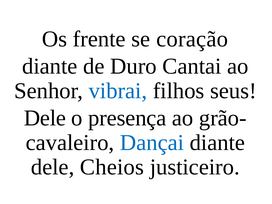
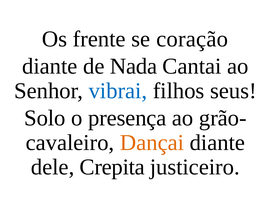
Duro: Duro -> Nada
Dele at (45, 118): Dele -> Solo
Dançai colour: blue -> orange
Cheios: Cheios -> Crepita
